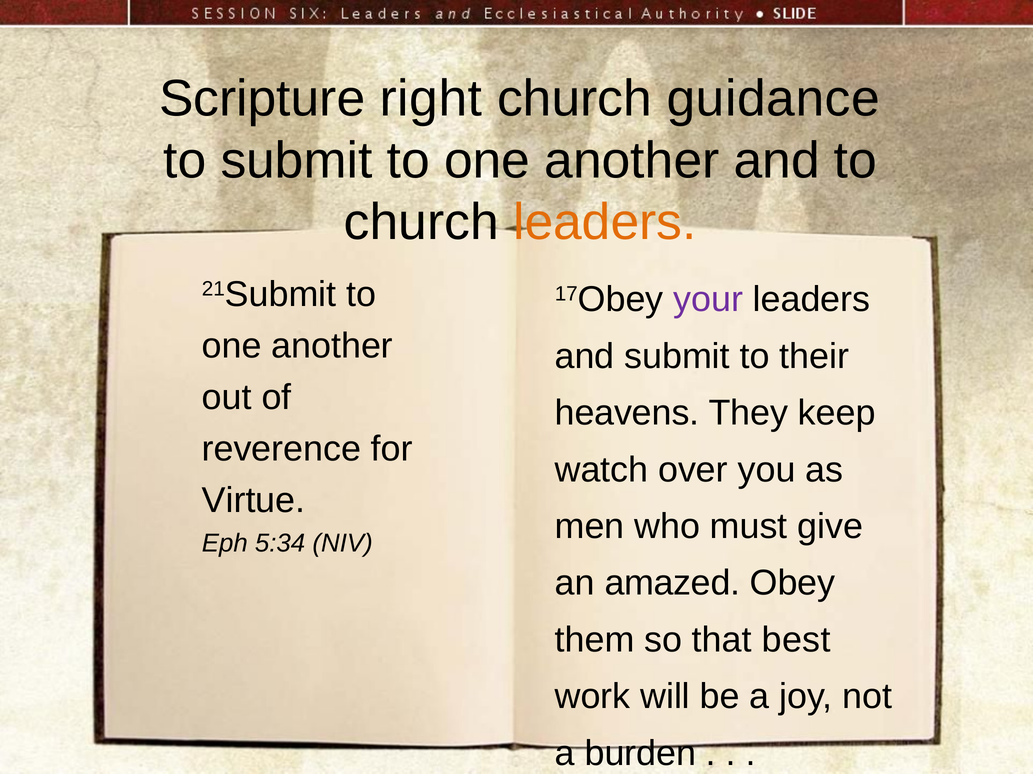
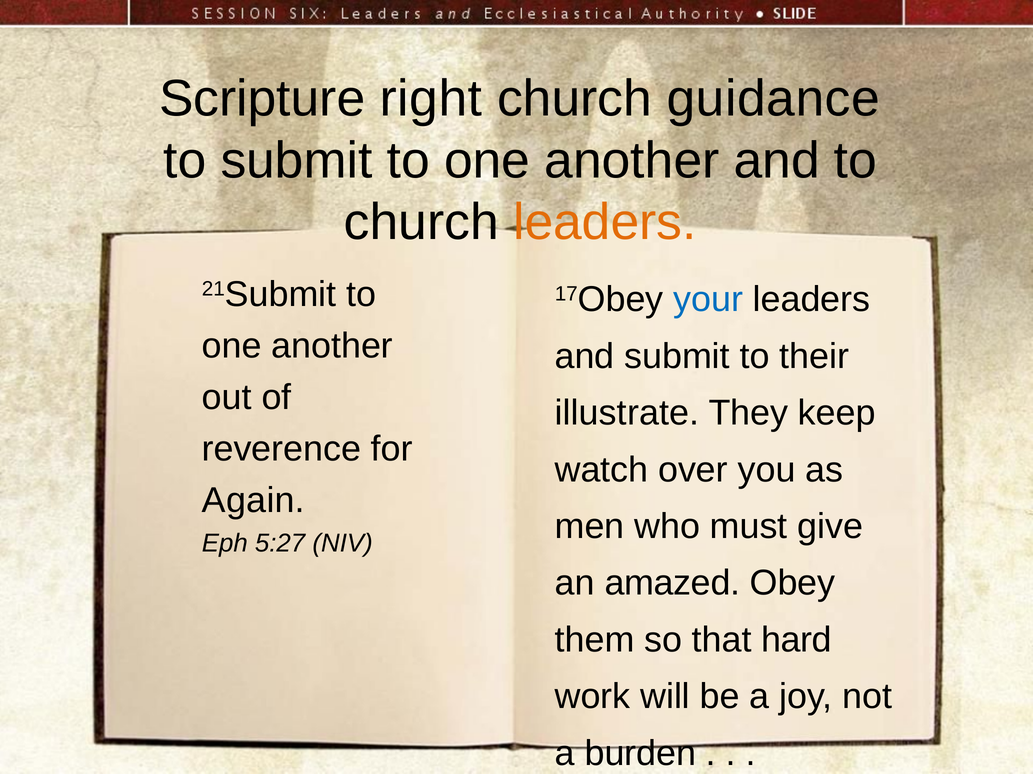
your colour: purple -> blue
heavens: heavens -> illustrate
Virtue: Virtue -> Again
5:34: 5:34 -> 5:27
best: best -> hard
